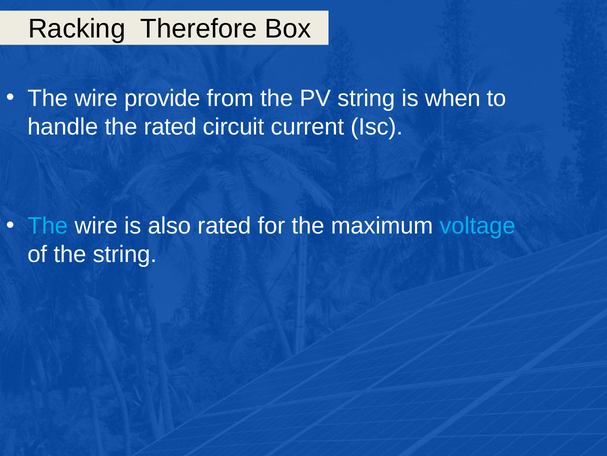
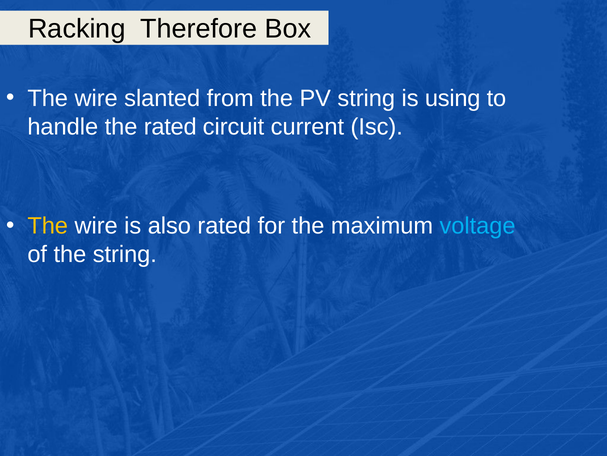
provide: provide -> slanted
when: when -> using
The at (48, 226) colour: light blue -> yellow
